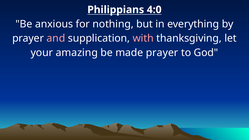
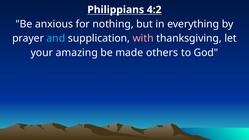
4:0: 4:0 -> 4:2
and colour: pink -> light blue
made prayer: prayer -> others
